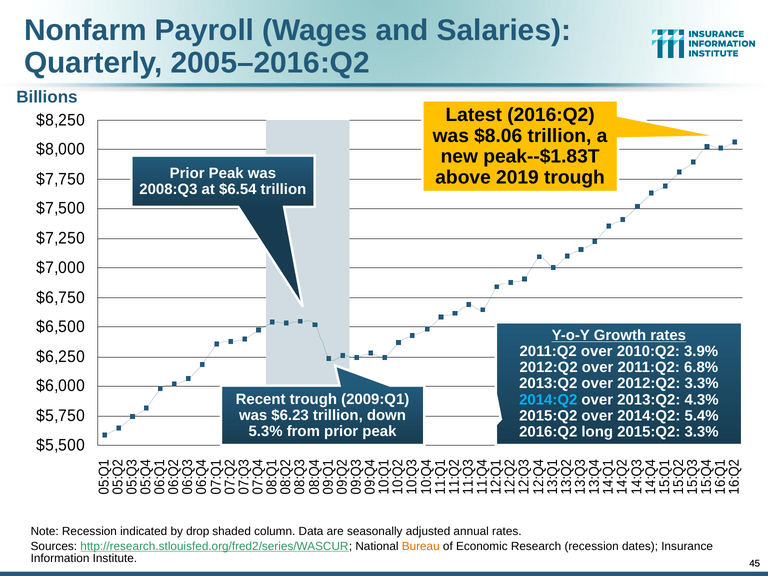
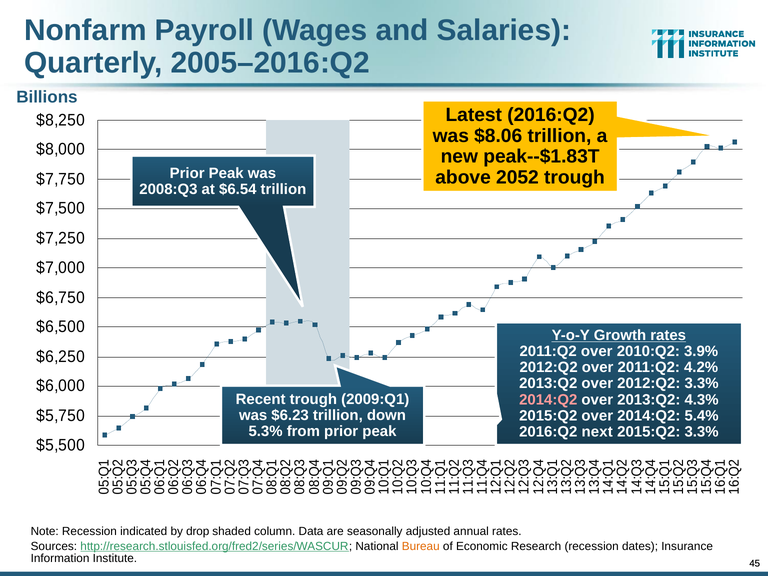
2019: 2019 -> 2052
6.8%: 6.8% -> 4.2%
2014:Q2 at (548, 400) colour: light blue -> pink
long: long -> next
